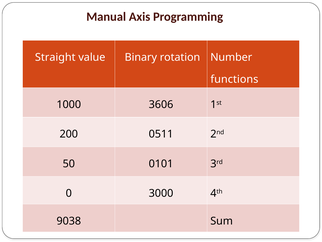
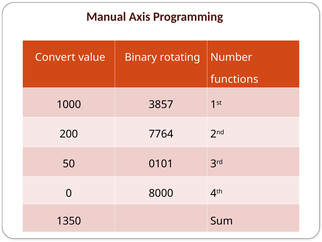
Straight: Straight -> Convert
rotation: rotation -> rotating
3606: 3606 -> 3857
0511: 0511 -> 7764
3000: 3000 -> 8000
9038: 9038 -> 1350
